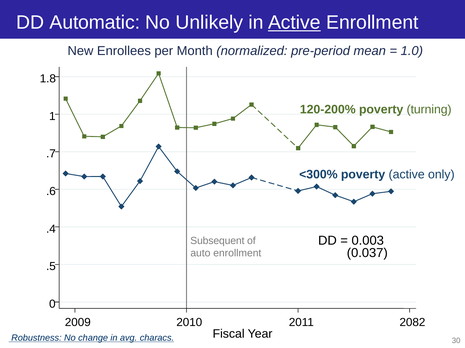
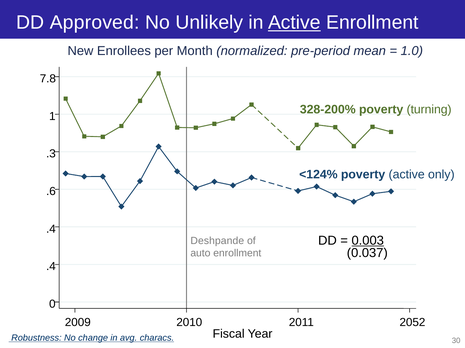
Automatic: Automatic -> Approved
1.8: 1.8 -> 7.8
120-200%: 120-200% -> 328-200%
.7: .7 -> .3
<300%: <300% -> <124%
0.003 underline: none -> present
Subsequent: Subsequent -> Deshpande
.5 at (51, 267): .5 -> .4
2082: 2082 -> 2052
